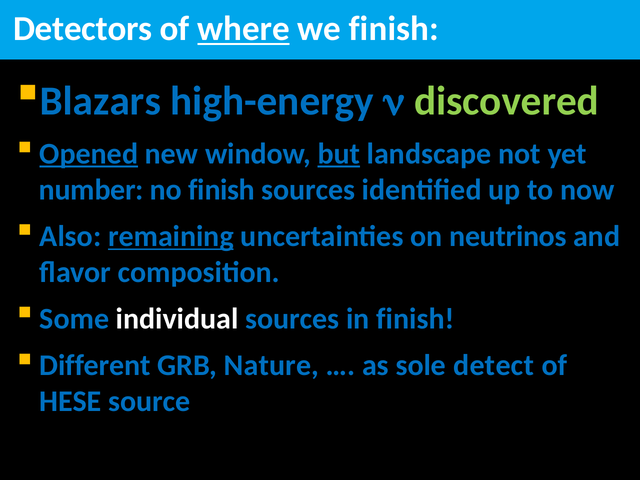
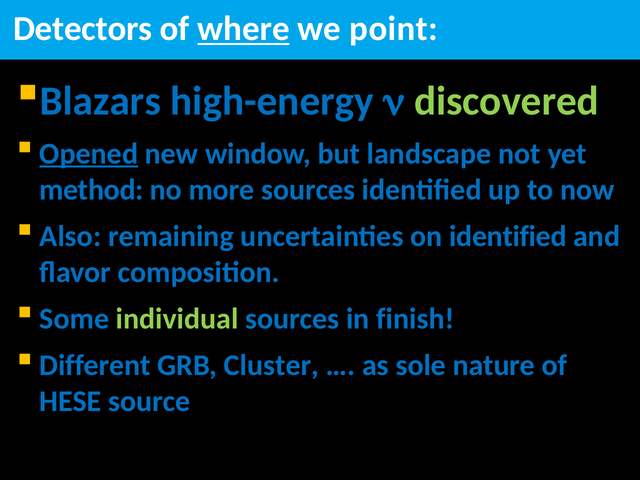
we finish: finish -> point
but underline: present -> none
number: number -> method
no finish: finish -> more
remaining underline: present -> none
on neutrinos: neutrinos -> identified
individual colour: white -> light green
Nature: Nature -> Cluster
detect: detect -> nature
